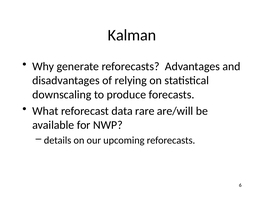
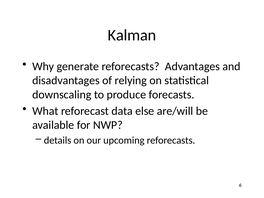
rare: rare -> else
